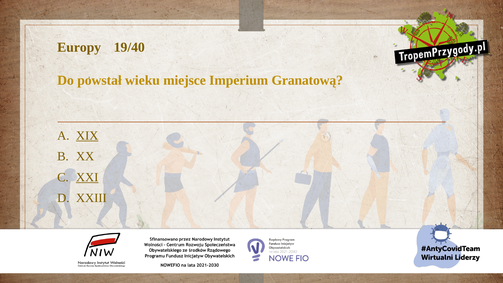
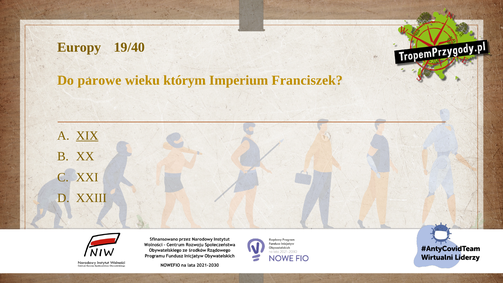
powstał: powstał -> parowe
miejsce: miejsce -> którym
Granatową: Granatową -> Franciszek
XXI underline: present -> none
